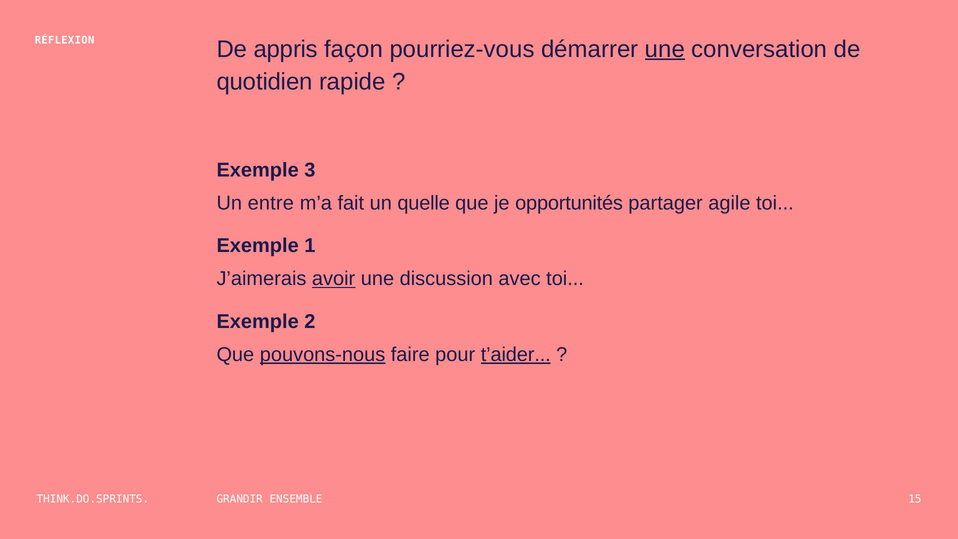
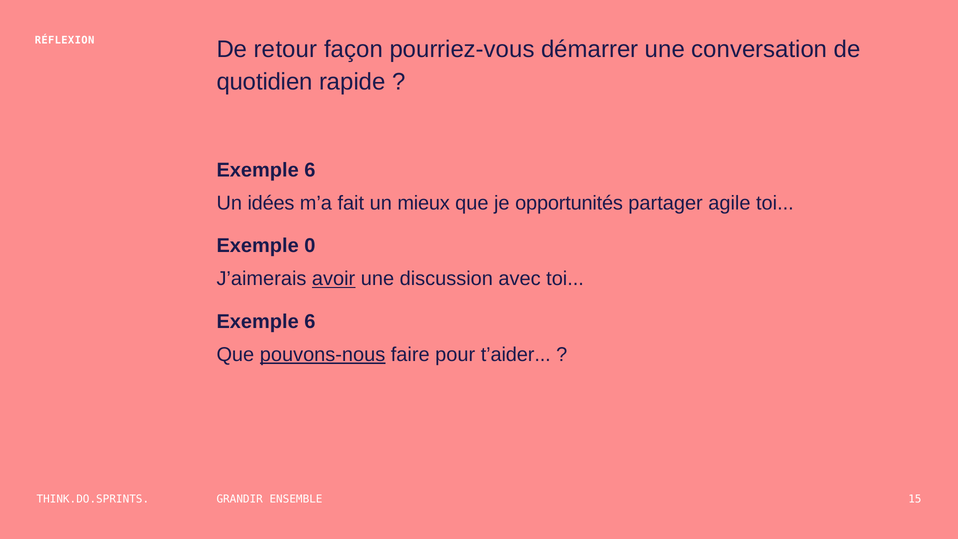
appris: appris -> retour
une at (665, 49) underline: present -> none
3 at (310, 170): 3 -> 6
entre: entre -> idées
quelle: quelle -> mieux
1: 1 -> 0
2 at (310, 322): 2 -> 6
t’aider underline: present -> none
